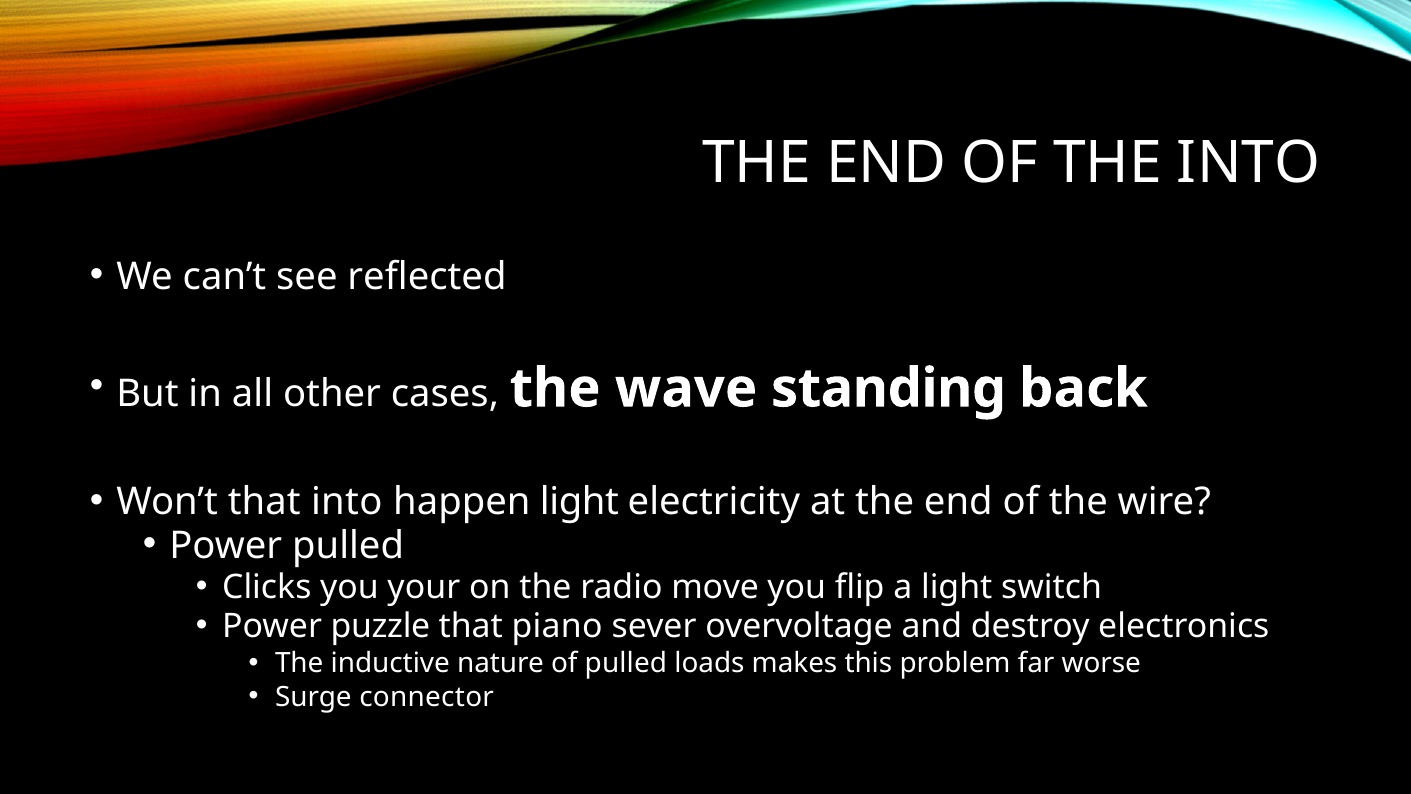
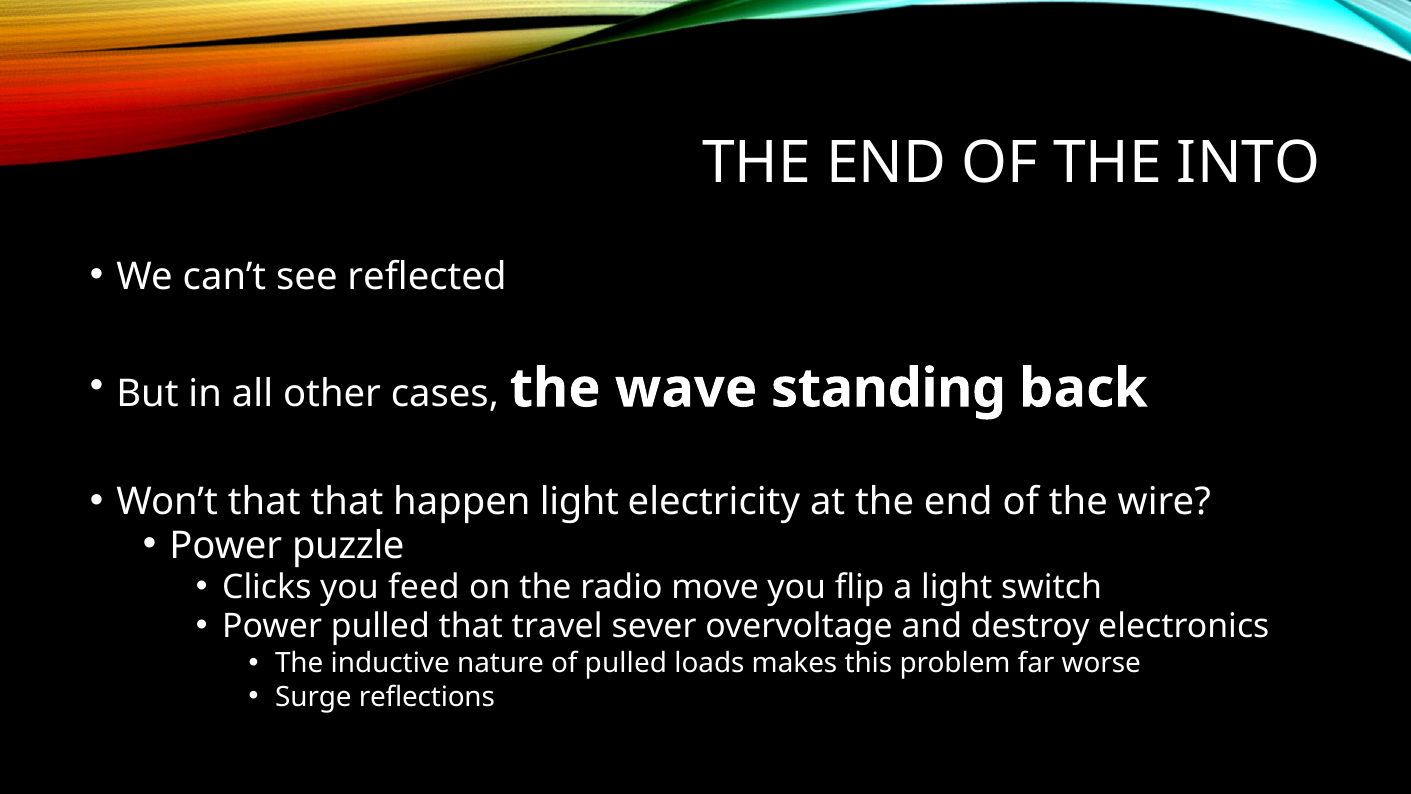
that into: into -> that
Power pulled: pulled -> puzzle
your: your -> feed
Power puzzle: puzzle -> pulled
piano: piano -> travel
connector: connector -> reflections
